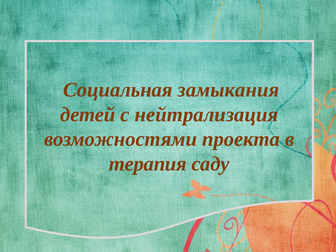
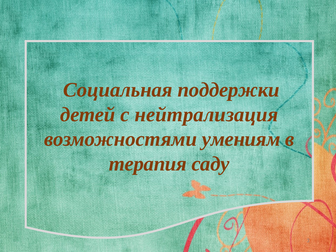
замыкания: замыкания -> поддержки
проекта: проекта -> умениям
